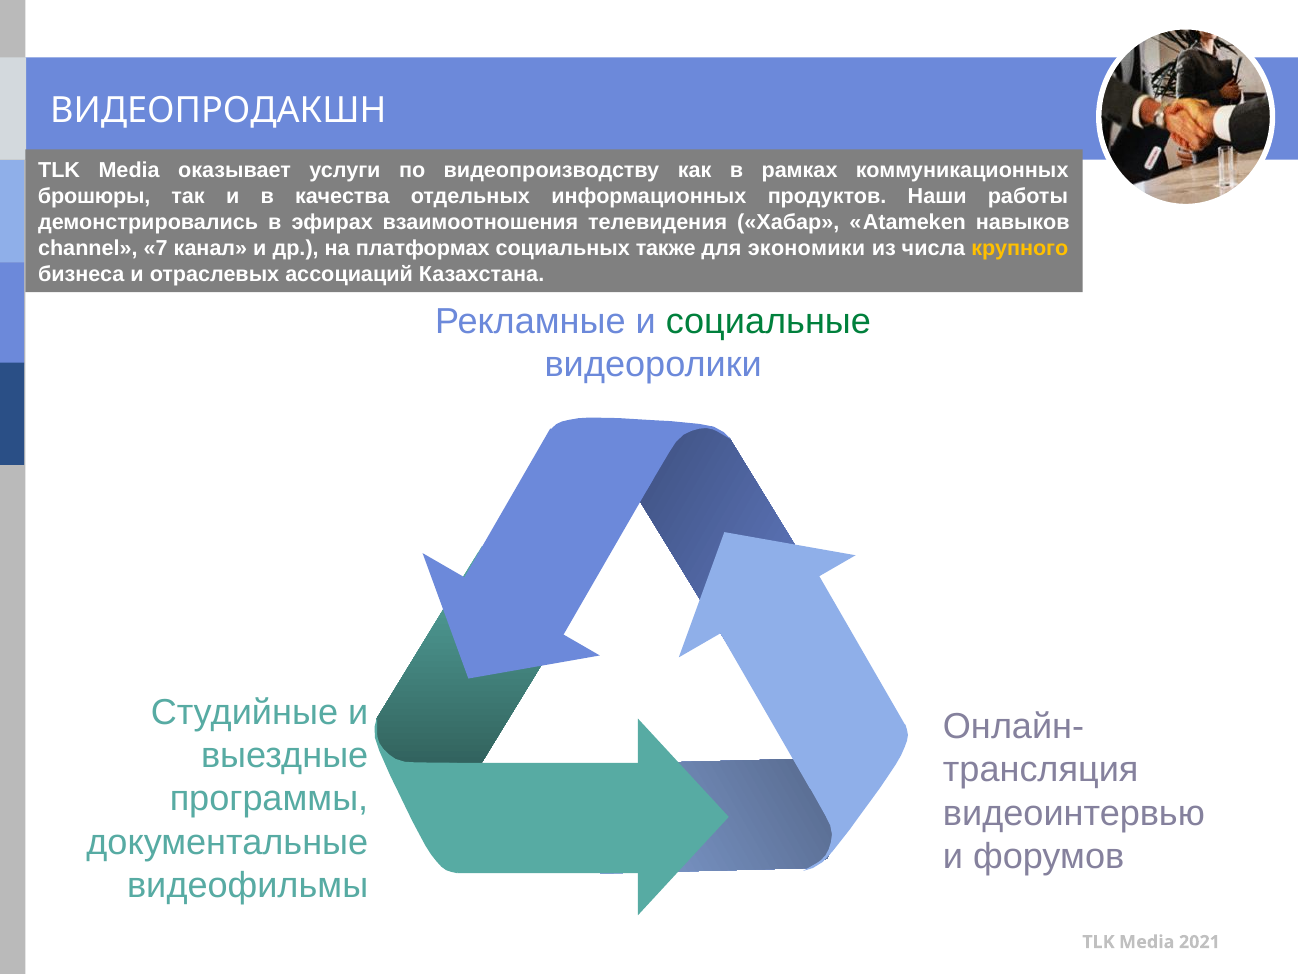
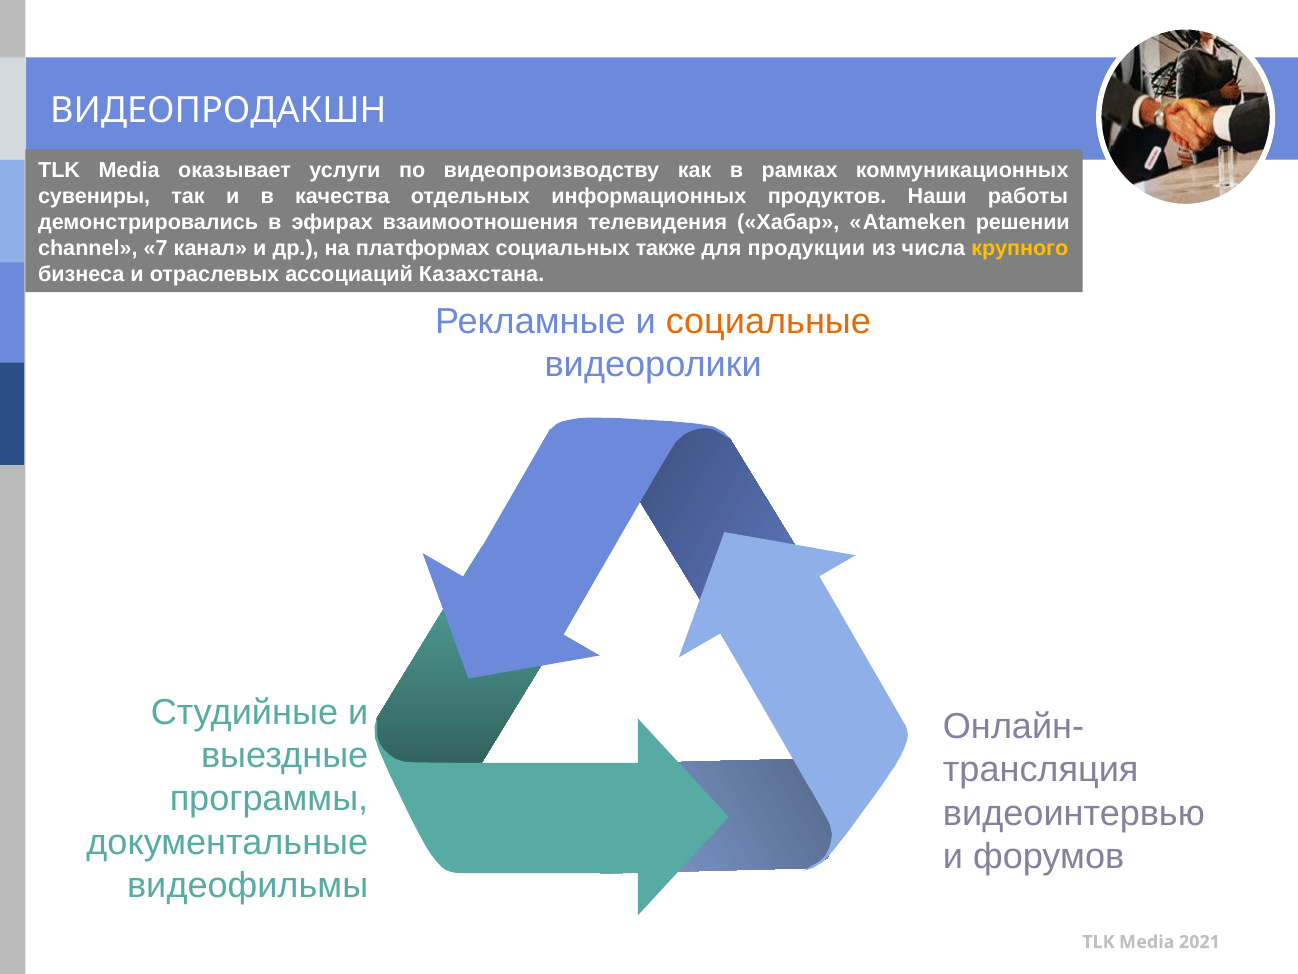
брошюры: брошюры -> сувениры
навыков: навыков -> решении
экономики: экономики -> продукции
социальные colour: green -> orange
